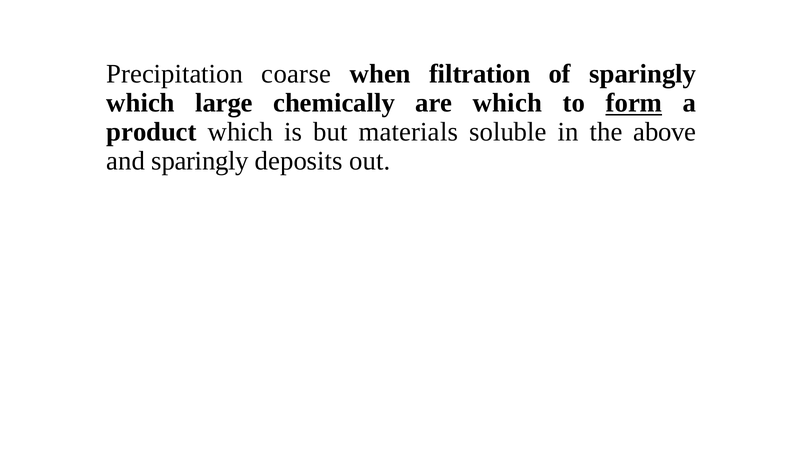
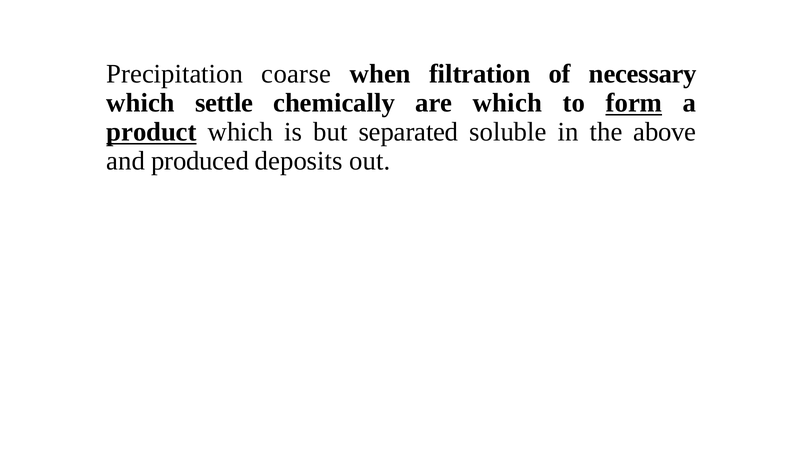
of sparingly: sparingly -> necessary
large: large -> settle
product underline: none -> present
materials: materials -> separated
and sparingly: sparingly -> produced
